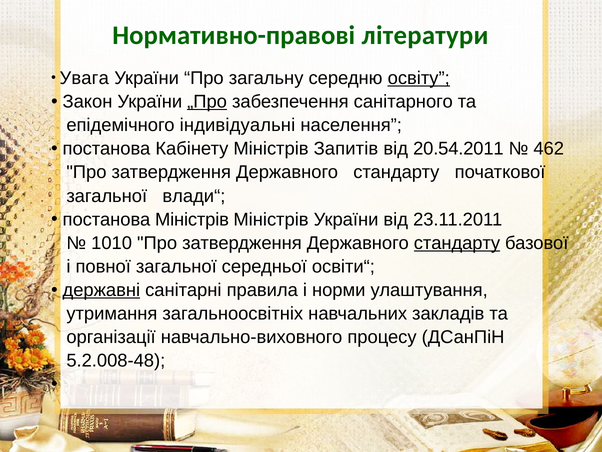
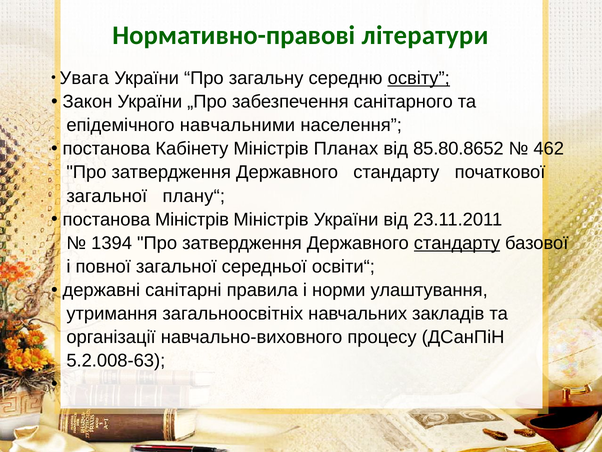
„Про underline: present -> none
індивідуальні: індивідуальні -> навчальними
Запитів: Запитів -> Планах
20.54.2011: 20.54.2011 -> 85.80.8652
влади“: влади“ -> плану“
1010: 1010 -> 1394
державні underline: present -> none
5.2.008-48: 5.2.008-48 -> 5.2.008-63
